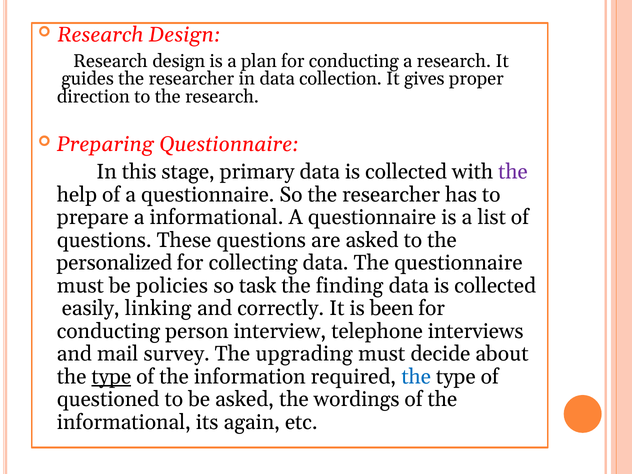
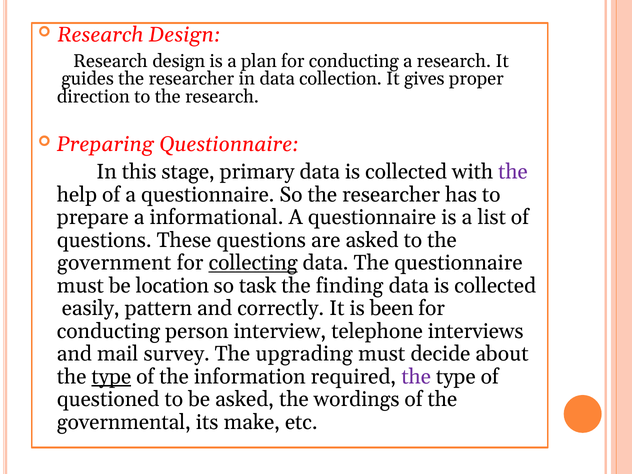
personalized: personalized -> government
collecting underline: none -> present
policies: policies -> location
linking: linking -> pattern
the at (416, 377) colour: blue -> purple
informational at (124, 422): informational -> governmental
again: again -> make
